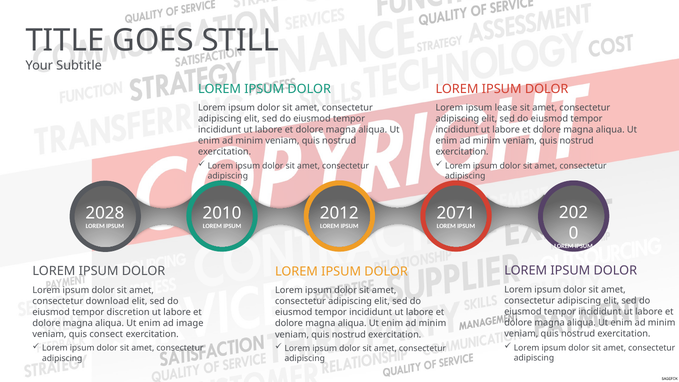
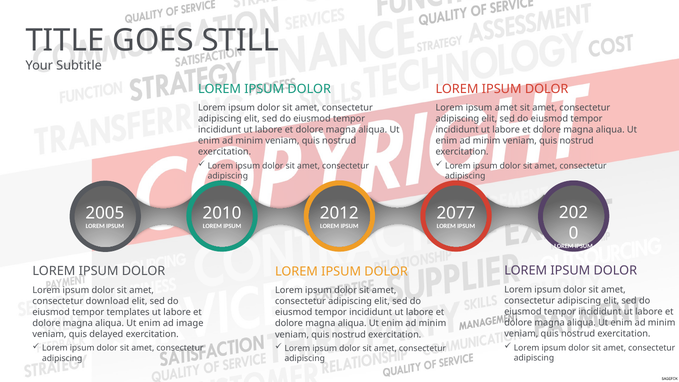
ipsum lease: lease -> amet
2028: 2028 -> 2005
2071: 2071 -> 2077
discretion: discretion -> templates
consect: consect -> delayed
